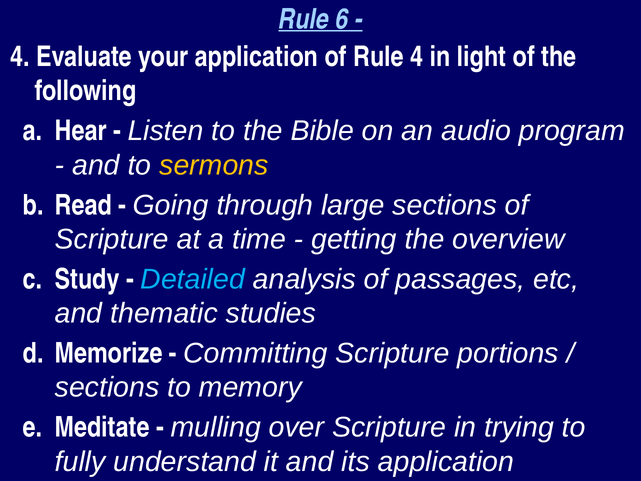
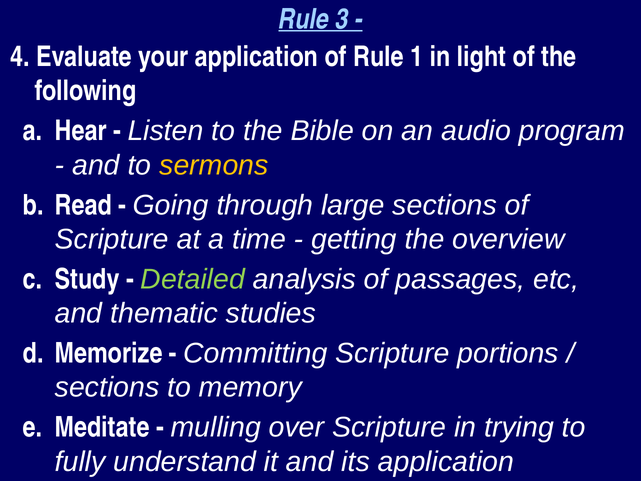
6: 6 -> 3
Rule 4: 4 -> 1
Detailed colour: light blue -> light green
